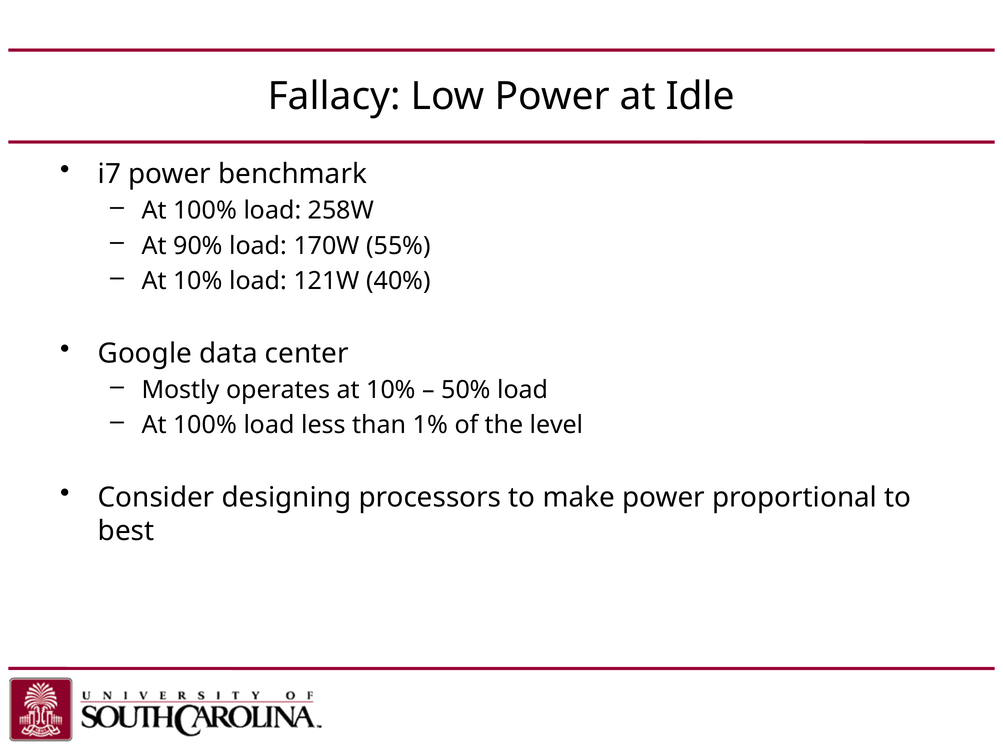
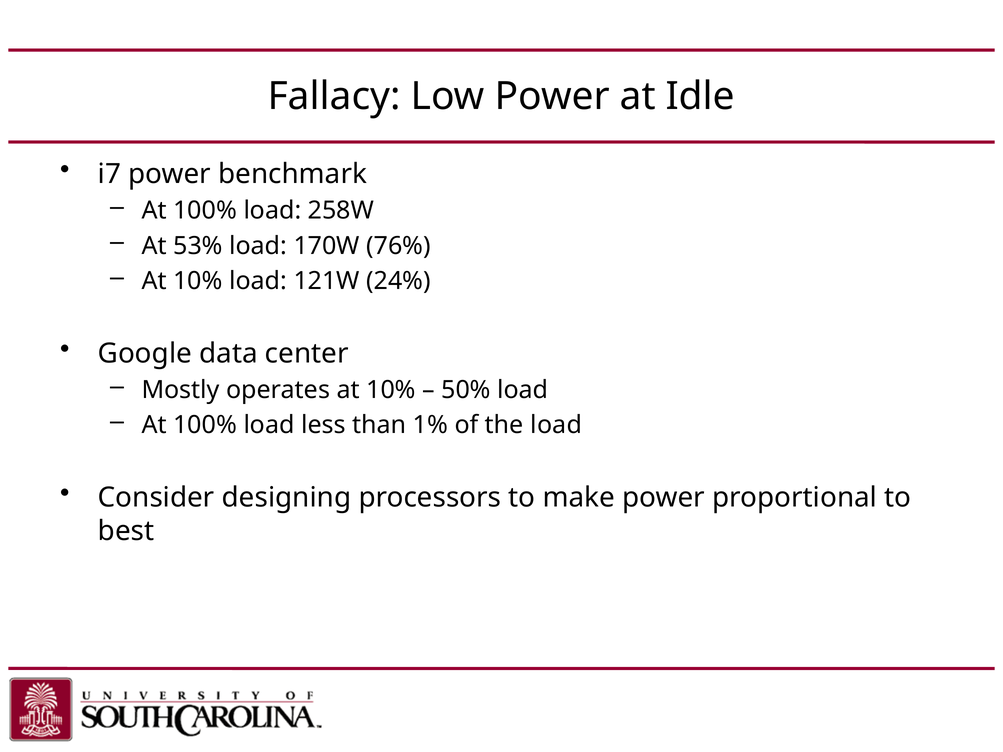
90%: 90% -> 53%
55%: 55% -> 76%
40%: 40% -> 24%
the level: level -> load
